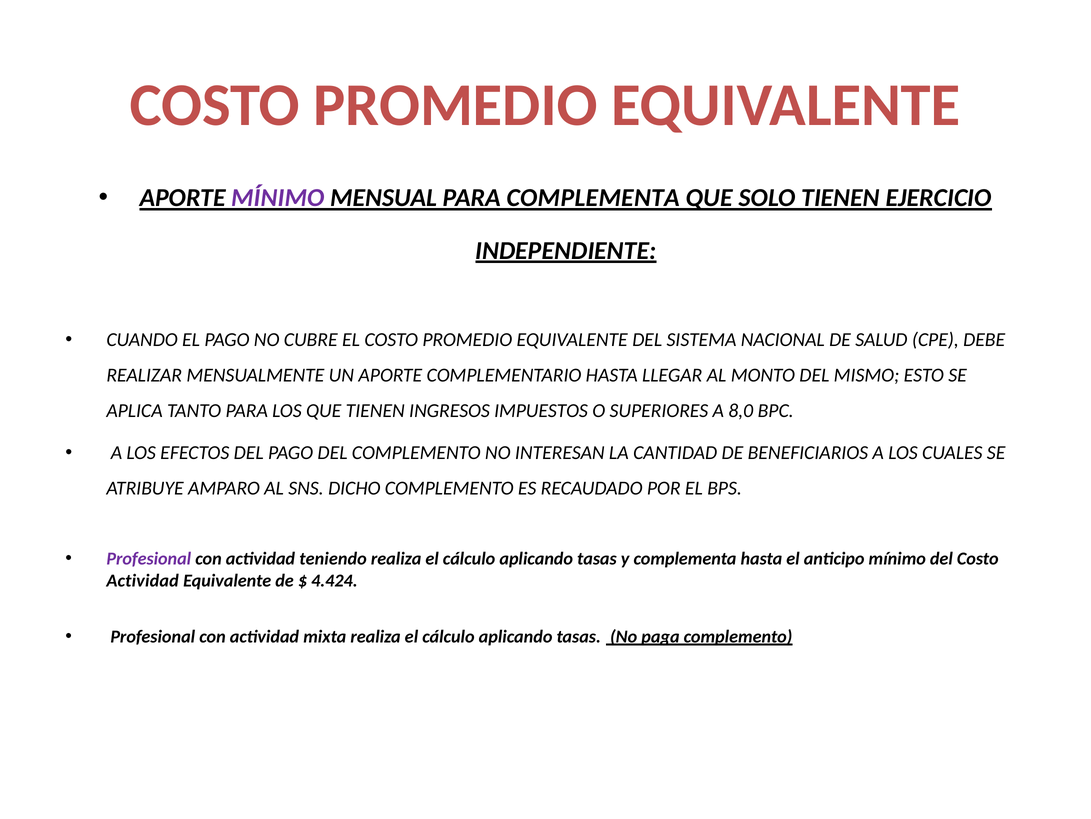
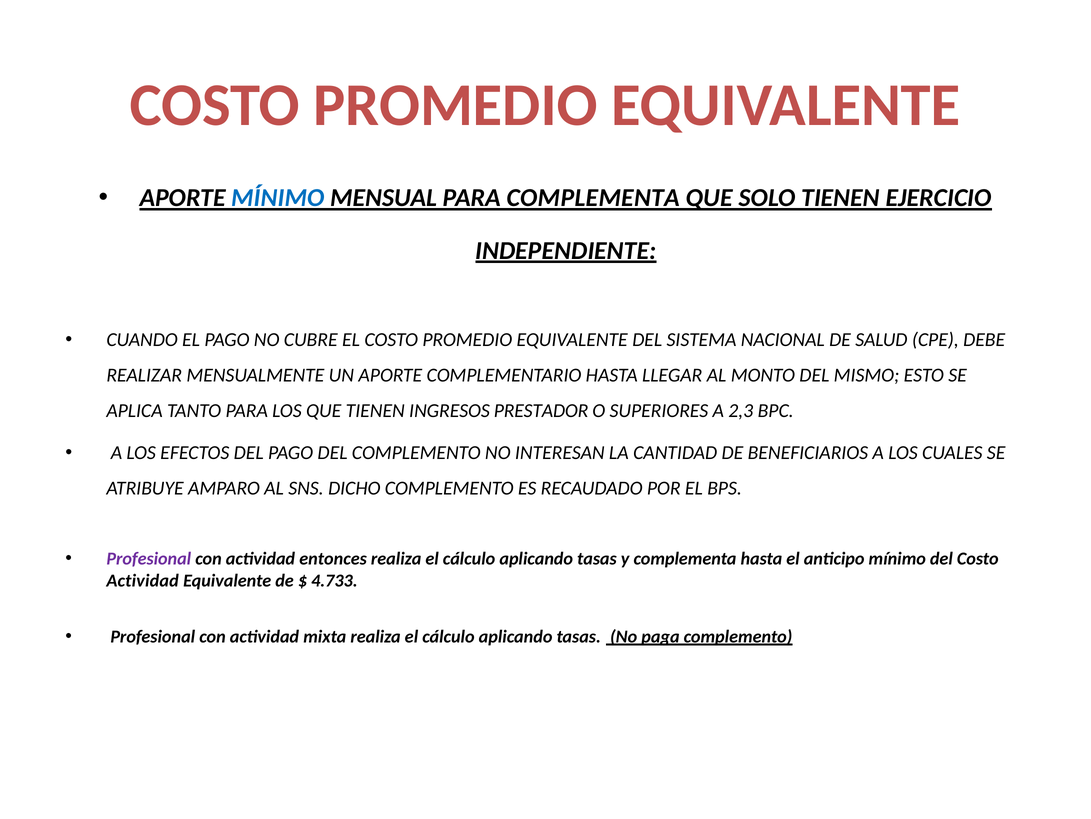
MÍNIMO at (278, 198) colour: purple -> blue
IMPUESTOS: IMPUESTOS -> PRESTADOR
8,0: 8,0 -> 2,3
teniendo: teniendo -> entonces
4.424: 4.424 -> 4.733
